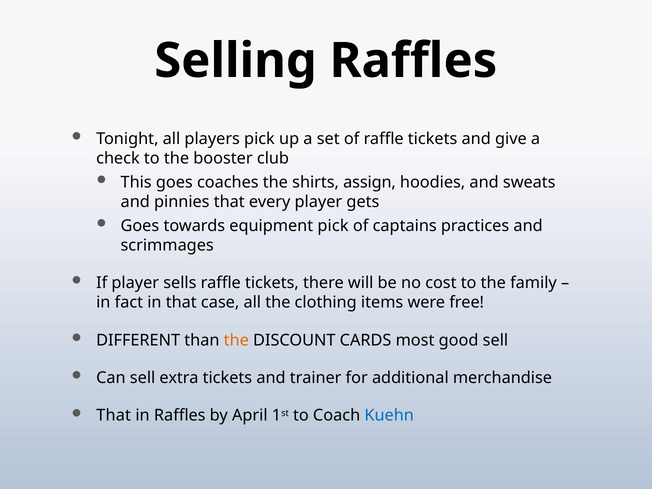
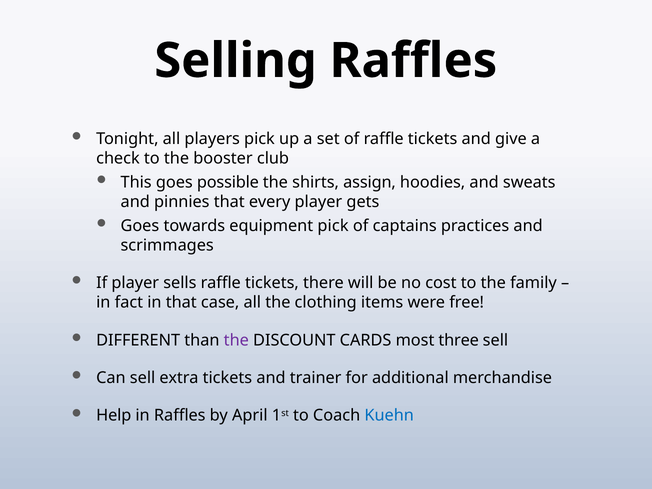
coaches: coaches -> possible
the at (236, 340) colour: orange -> purple
good: good -> three
That at (114, 416): That -> Help
